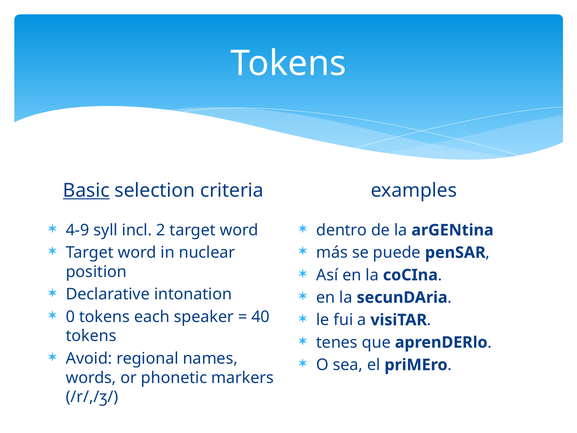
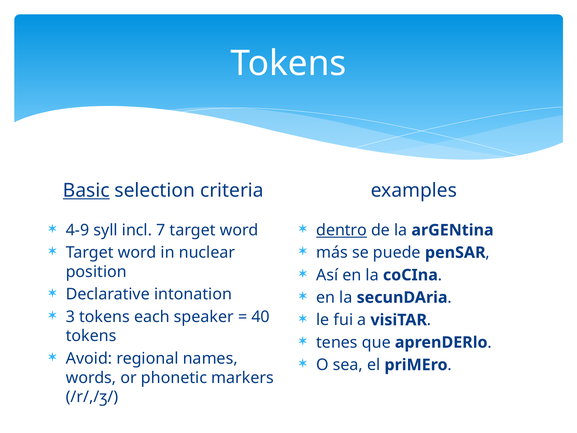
2: 2 -> 7
dentro underline: none -> present
0: 0 -> 3
